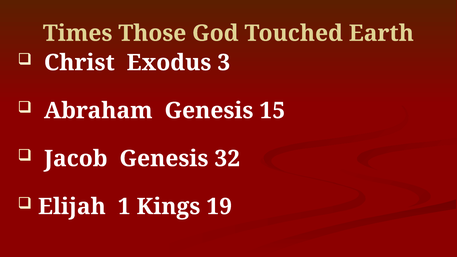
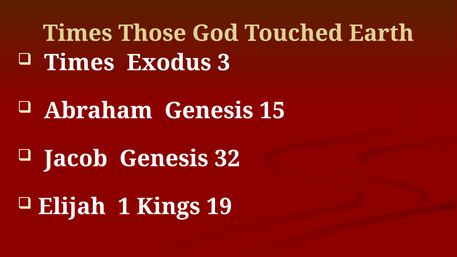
Christ at (79, 63): Christ -> Times
